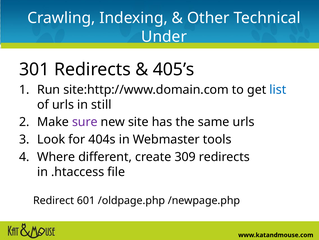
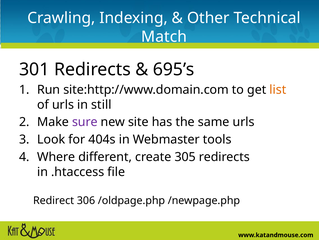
Under: Under -> Match
405’s: 405’s -> 695’s
list colour: blue -> orange
309: 309 -> 305
601: 601 -> 306
